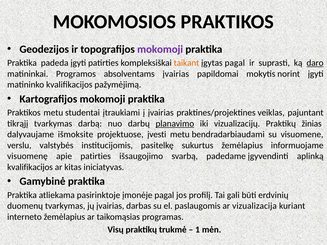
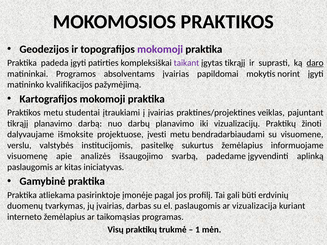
taikant colour: orange -> purple
įgytas pagal: pagal -> tikrąjį
tikrąjį tvarkymas: tvarkymas -> planavimo
planavimo at (175, 124) underline: present -> none
žinias: žinias -> žinoti
apie patirties: patirties -> analizės
kvalifikacijos at (30, 167): kvalifikacijos -> paslaugomis
